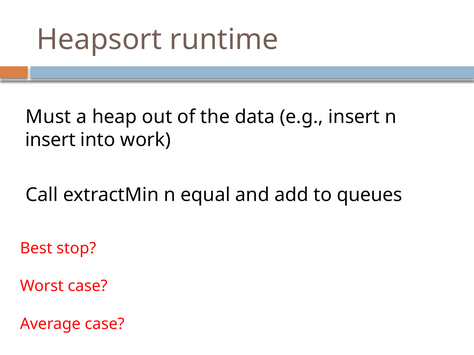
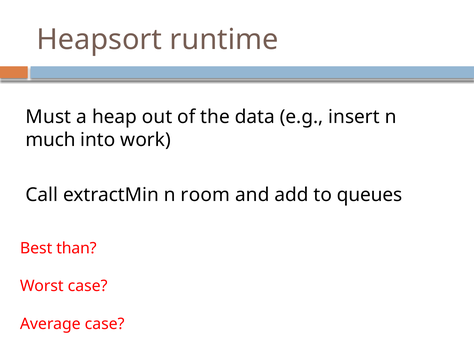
insert at (50, 140): insert -> much
equal: equal -> room
stop: stop -> than
